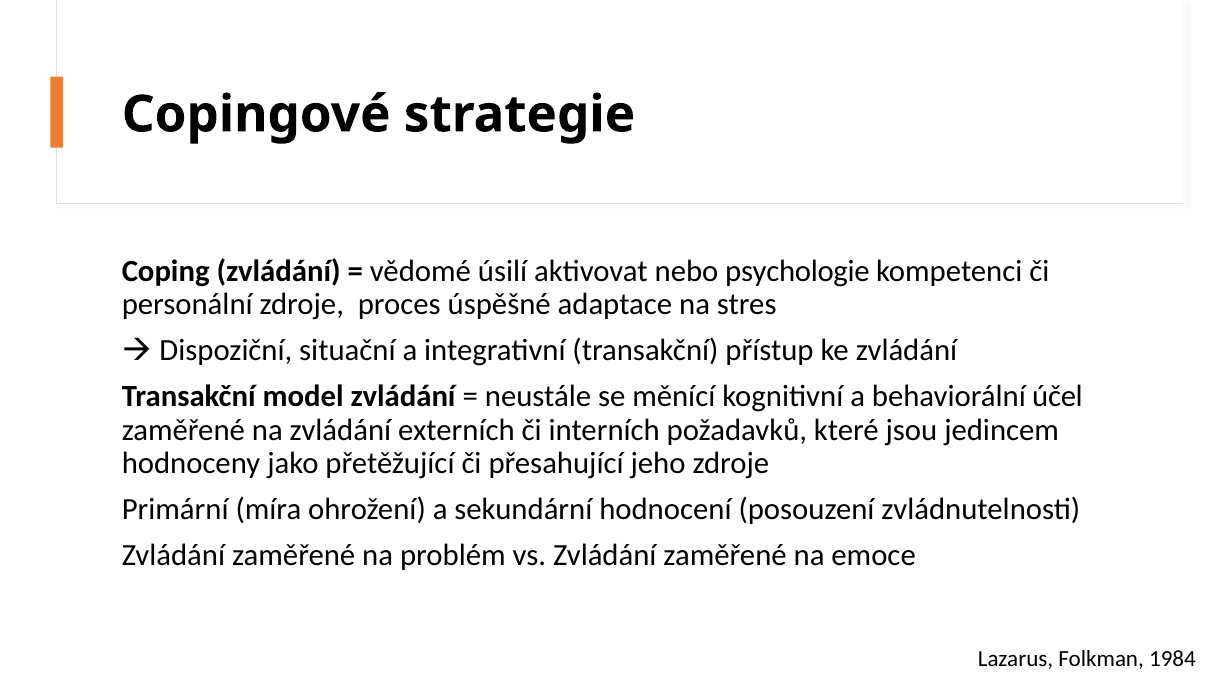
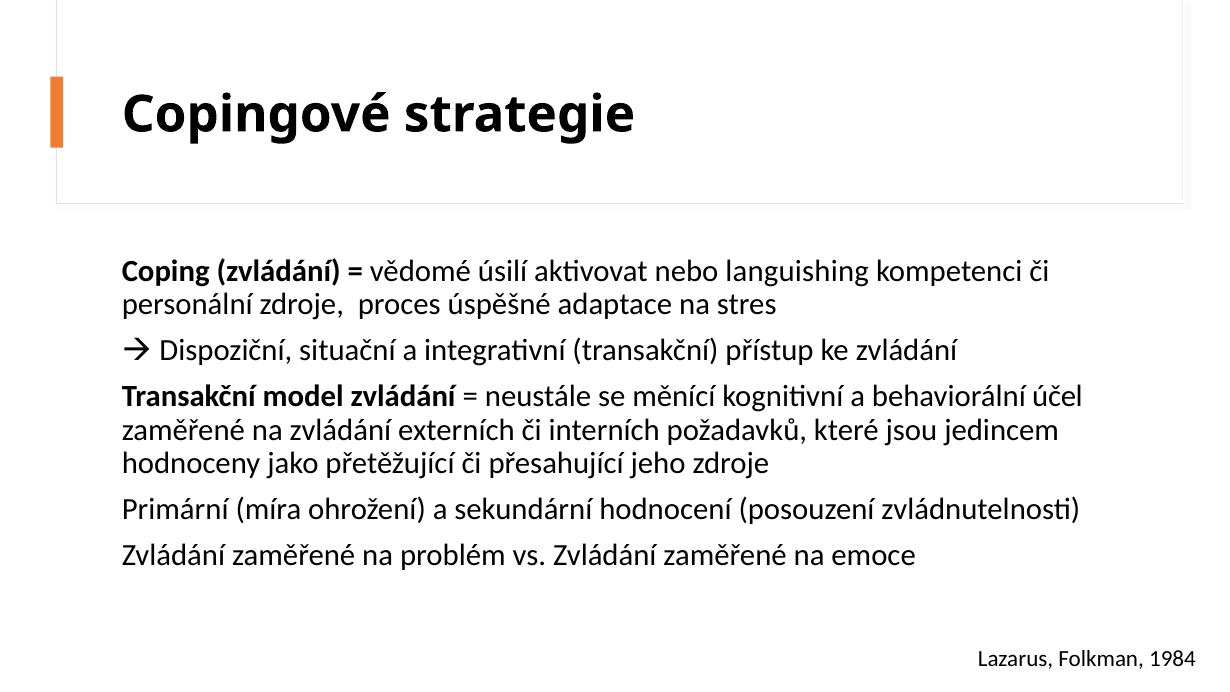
psychologie: psychologie -> languishing
